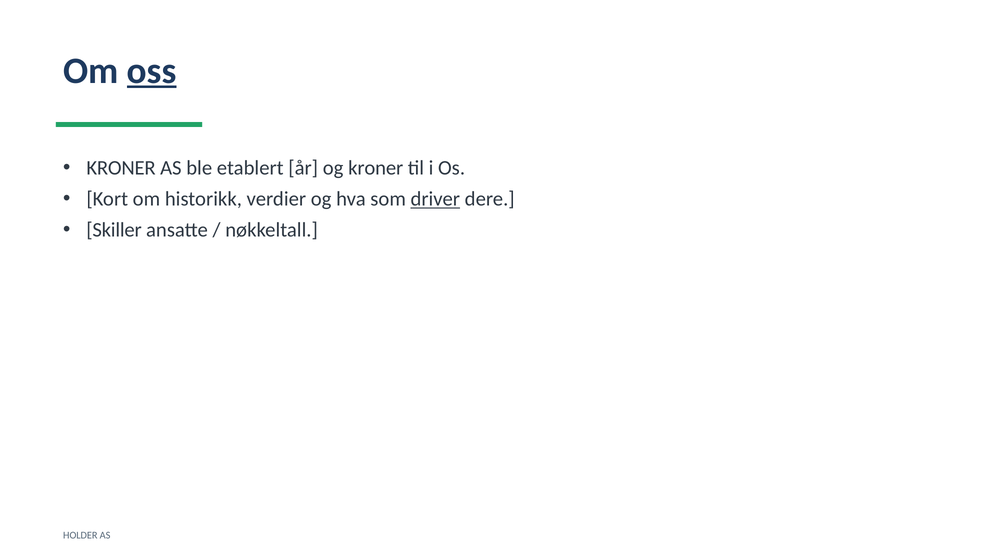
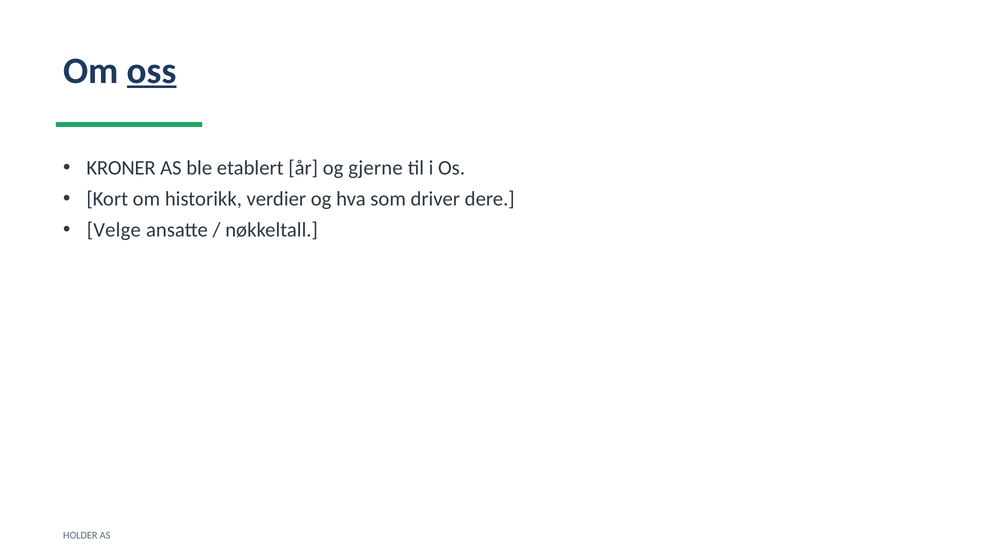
og kroner: kroner -> gjerne
driver underline: present -> none
Skiller: Skiller -> Velge
